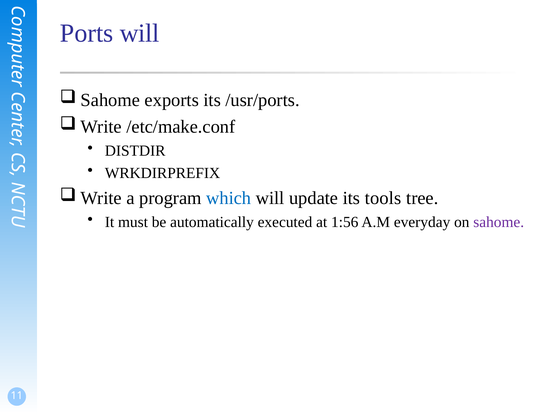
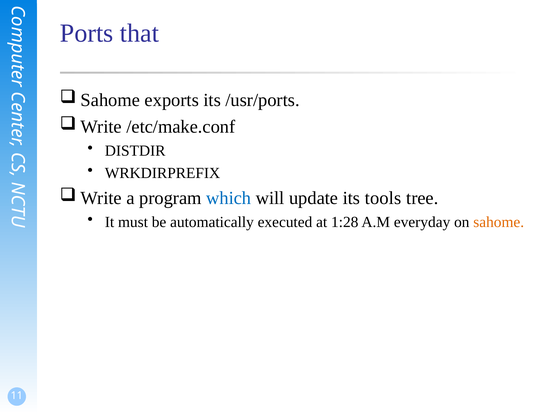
Ports will: will -> that
1:56: 1:56 -> 1:28
sahome colour: purple -> orange
